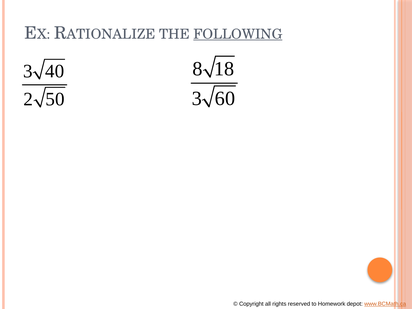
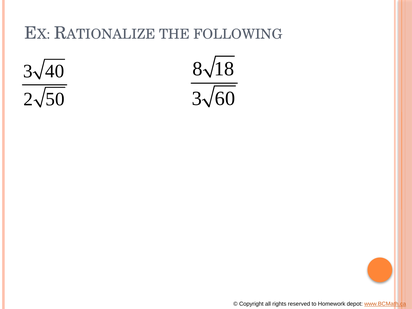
FOLLOWING underline: present -> none
